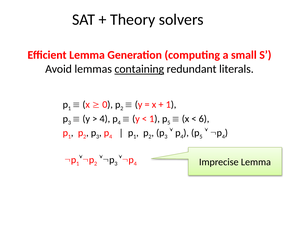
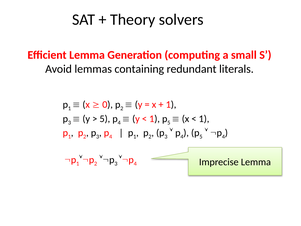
containing underline: present -> none
4 at (105, 119): 4 -> 5
6 at (204, 119): 6 -> 1
